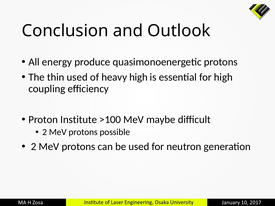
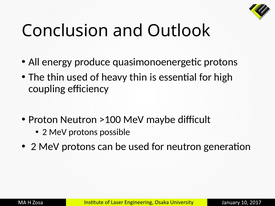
heavy high: high -> thin
Proton Institute: Institute -> Neutron
